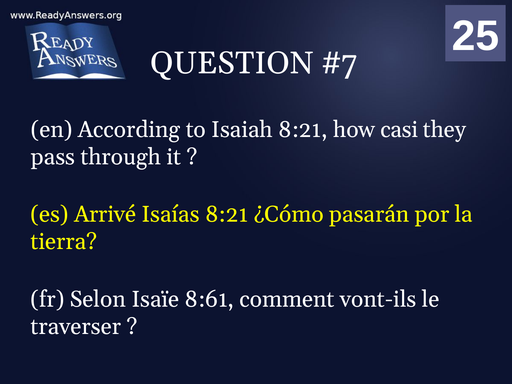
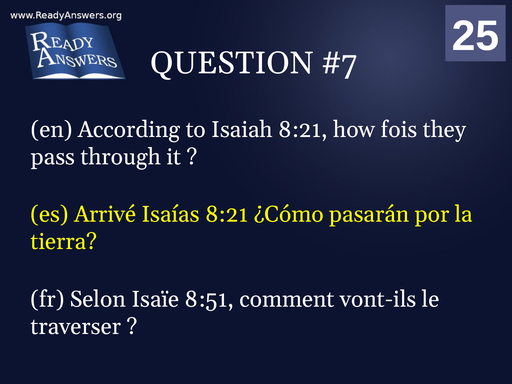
casi: casi -> fois
8:61: 8:61 -> 8:51
